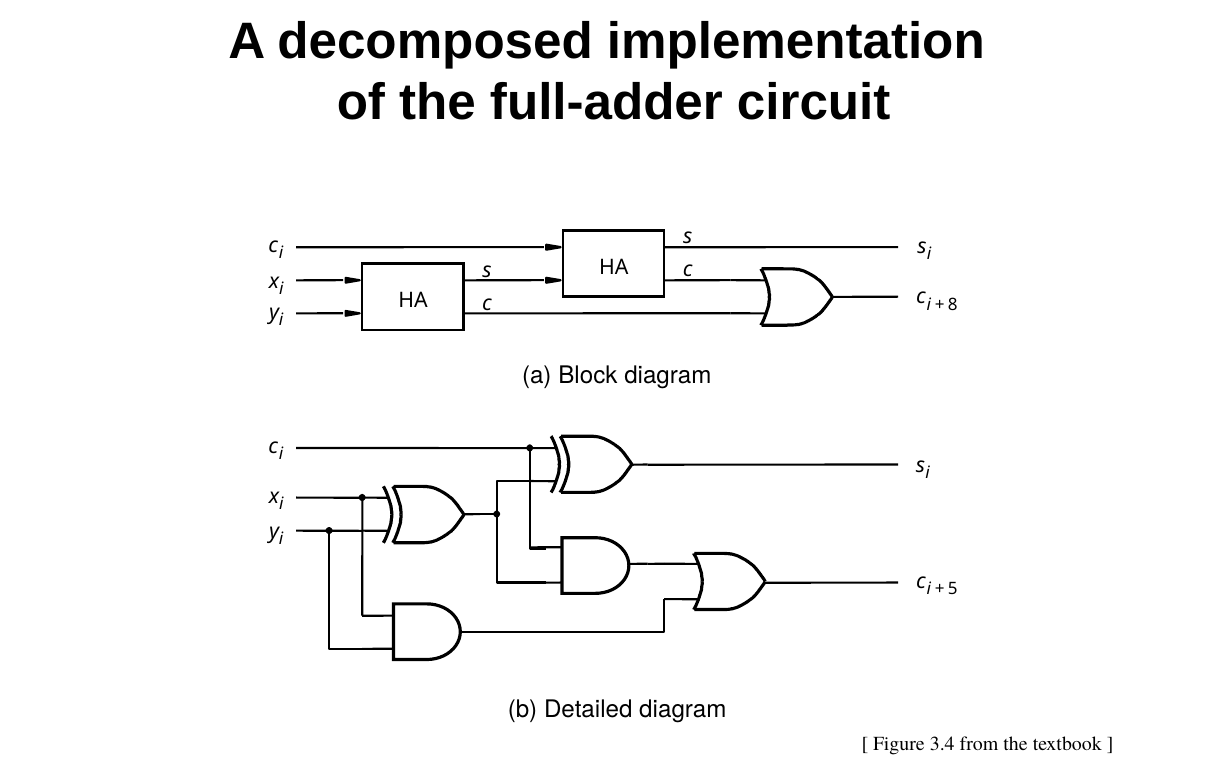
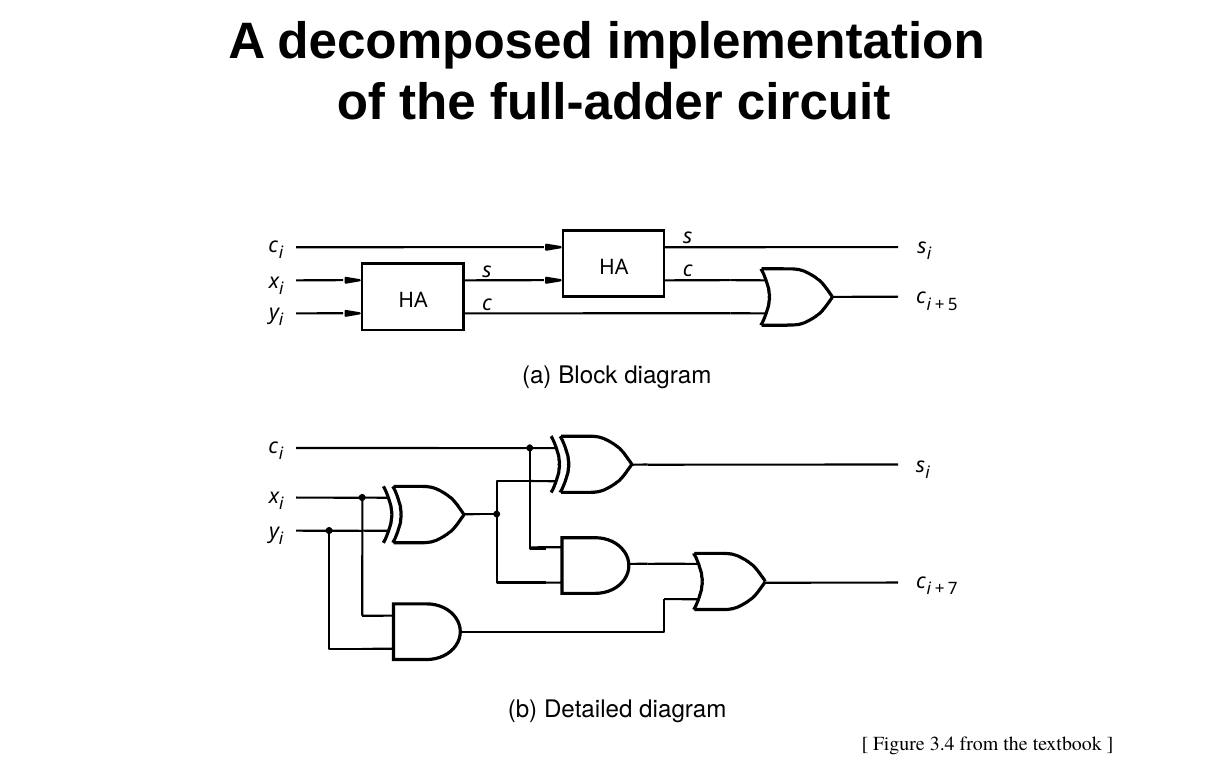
8: 8 -> 5
5: 5 -> 7
